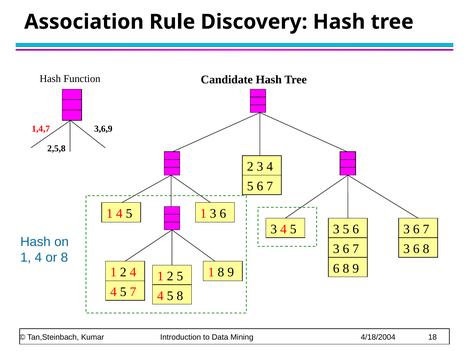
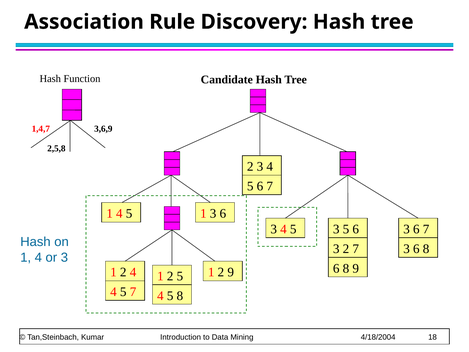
6 at (346, 249): 6 -> 2
or 8: 8 -> 3
8 at (221, 272): 8 -> 2
